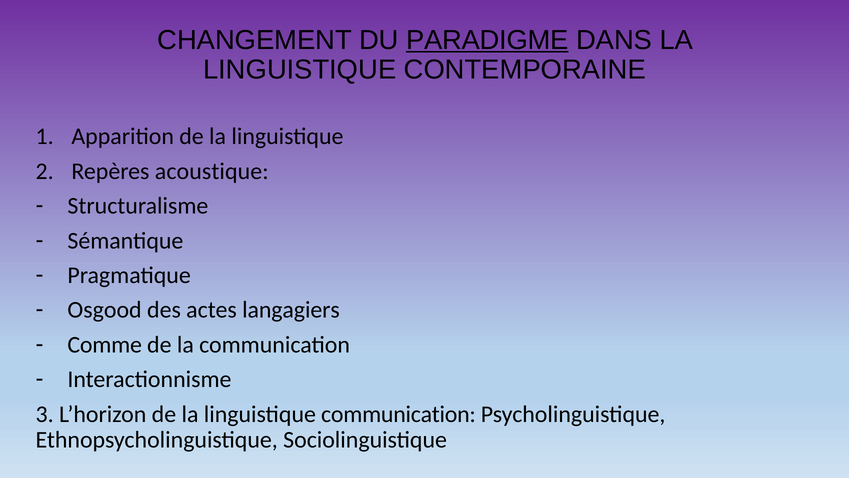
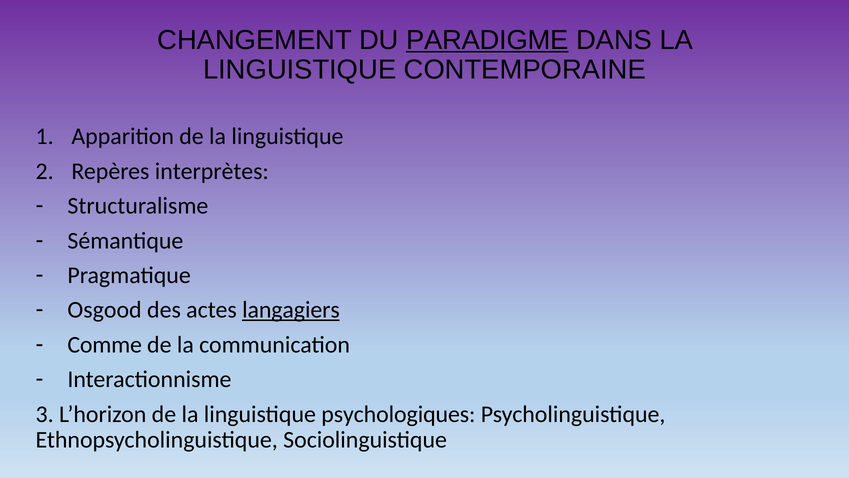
acoustique: acoustique -> interprètes
langagiers underline: none -> present
linguistique communication: communication -> psychologiques
